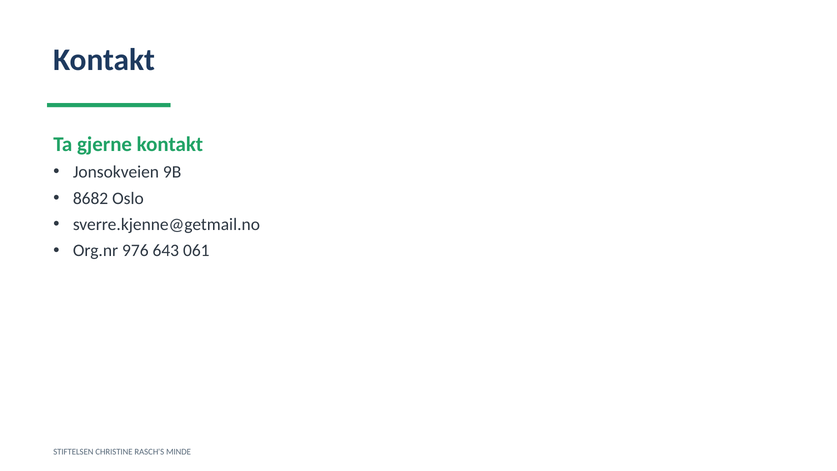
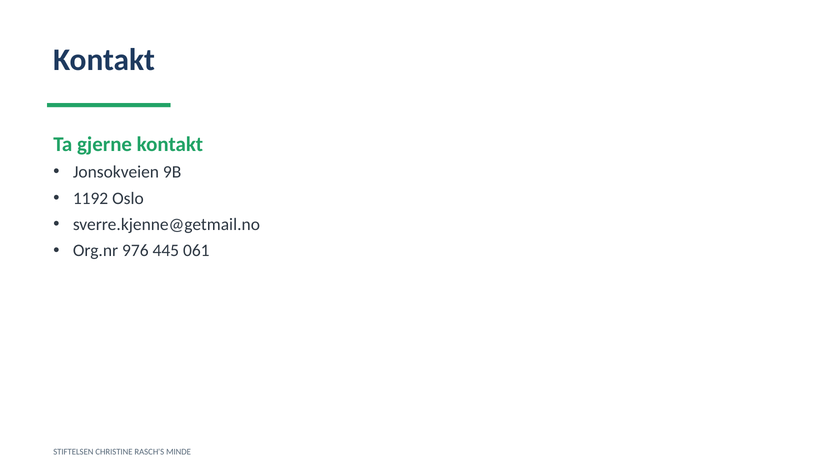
8682: 8682 -> 1192
643: 643 -> 445
